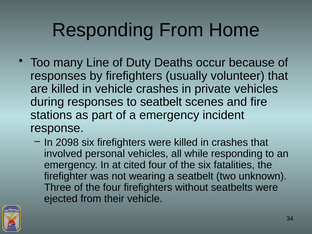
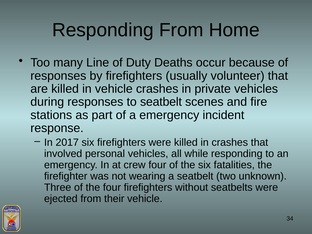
2098: 2098 -> 2017
cited: cited -> crew
